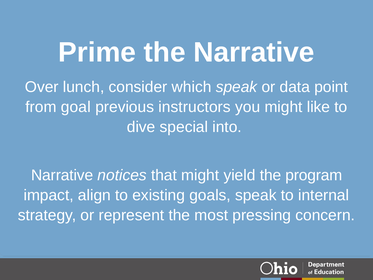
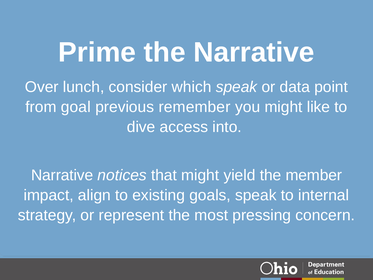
instructors: instructors -> remember
special: special -> access
program: program -> member
